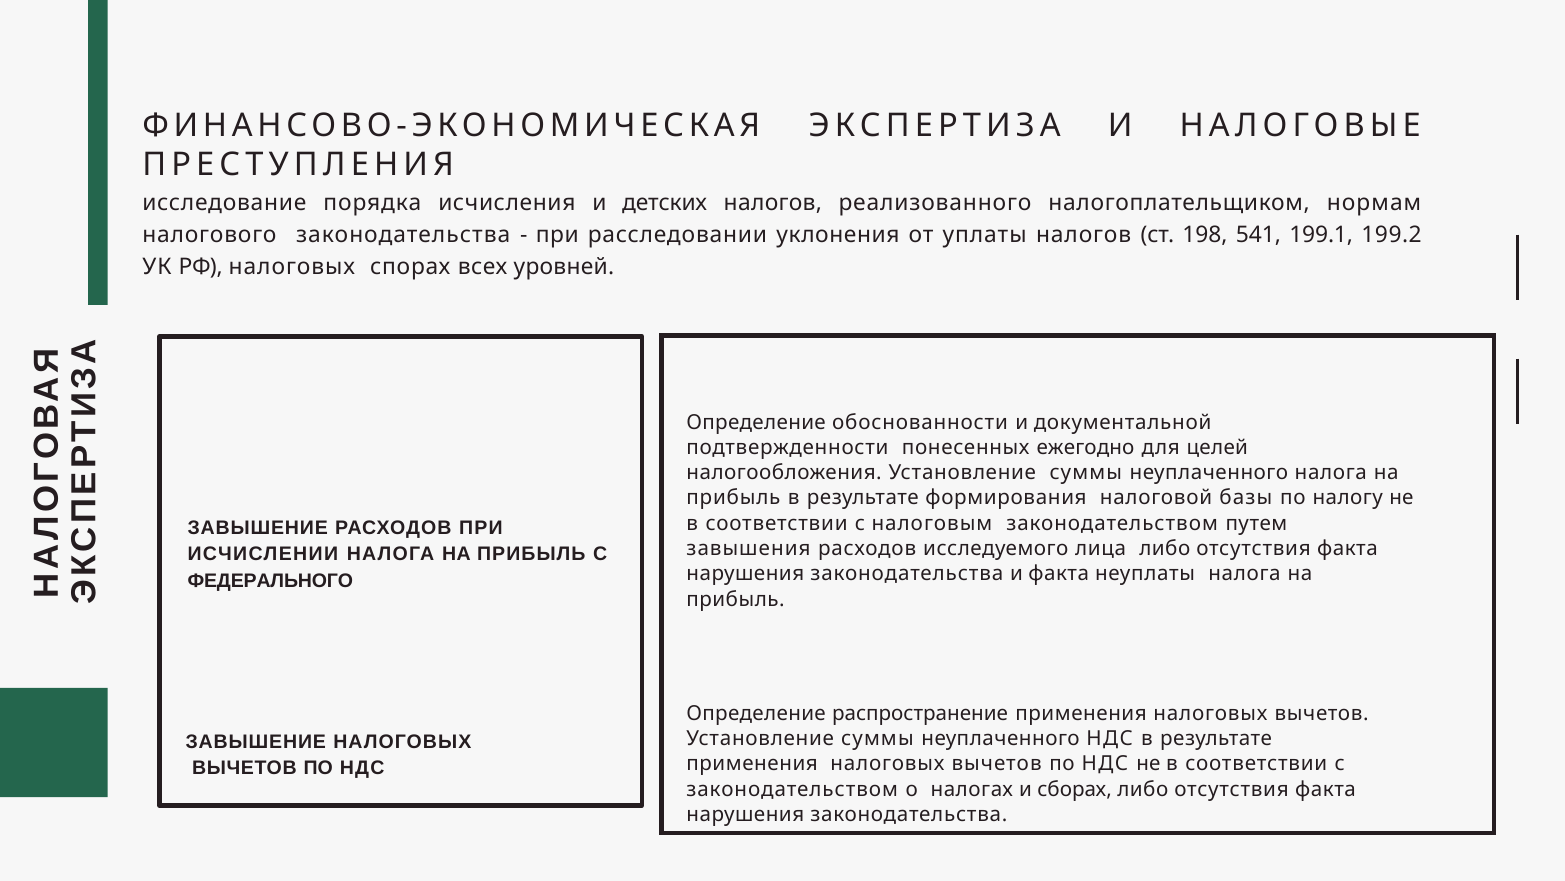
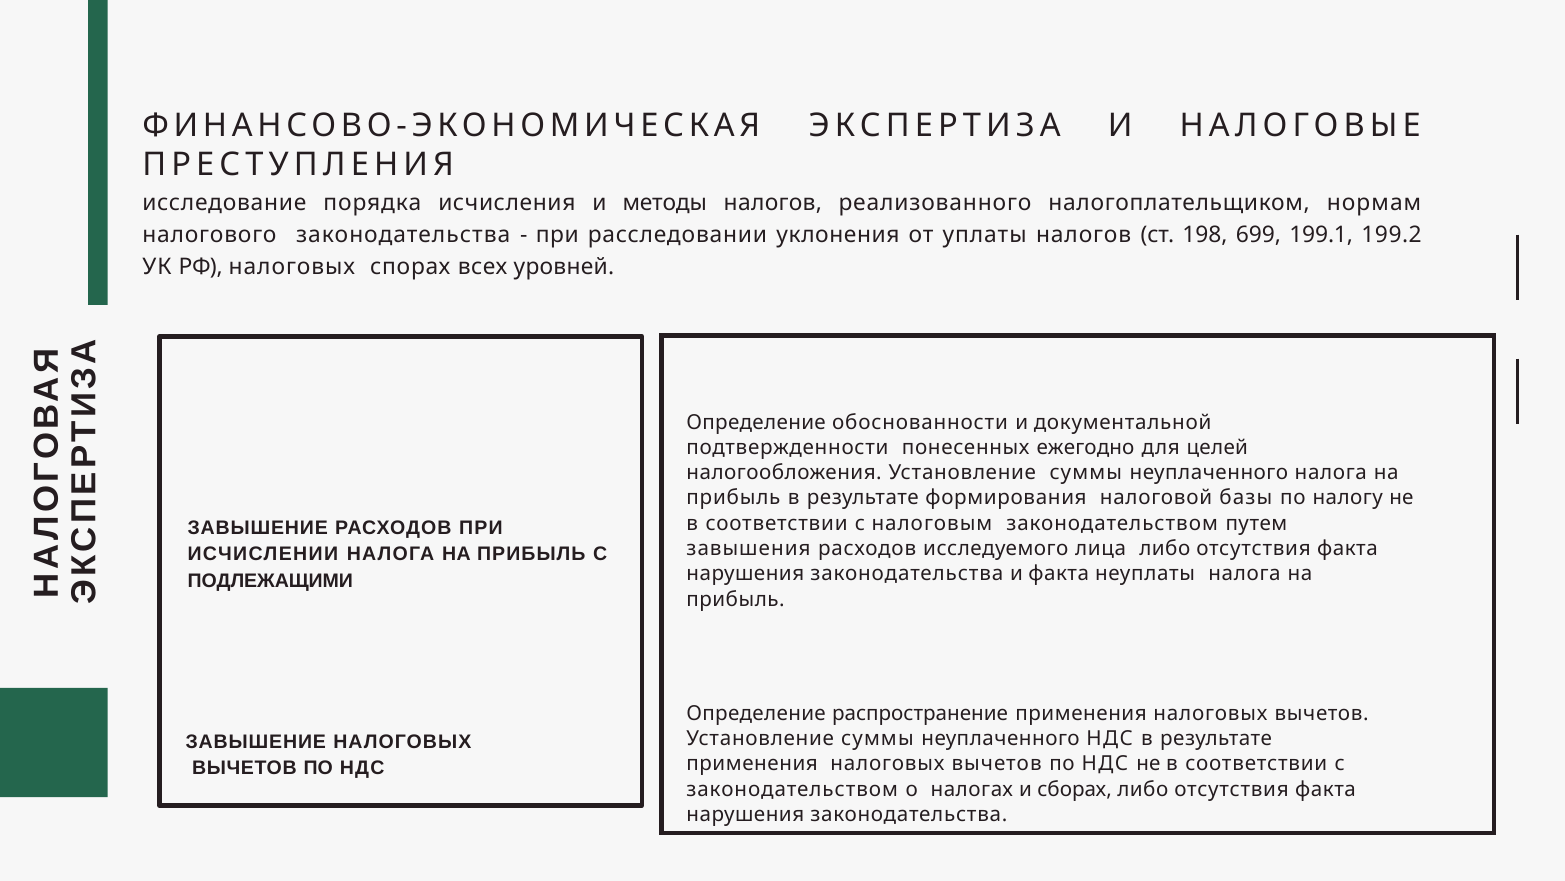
детских: детских -> методы
541: 541 -> 699
ФЕДЕРАЛЬНОГО: ФЕДЕРАЛЬНОГО -> ПОДЛЕЖАЩИМИ
